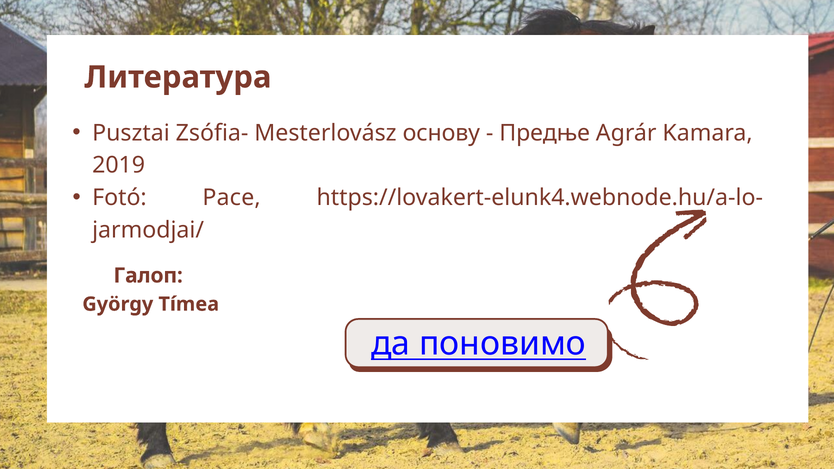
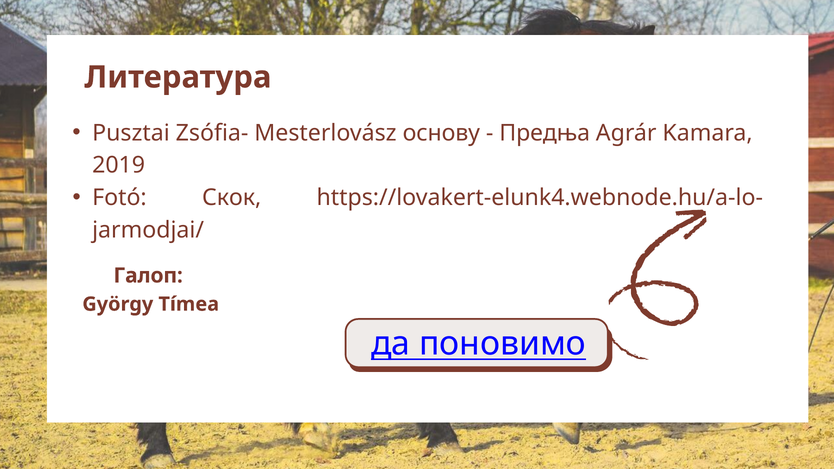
Предње: Предње -> Предња
Расе: Расе -> Скок
